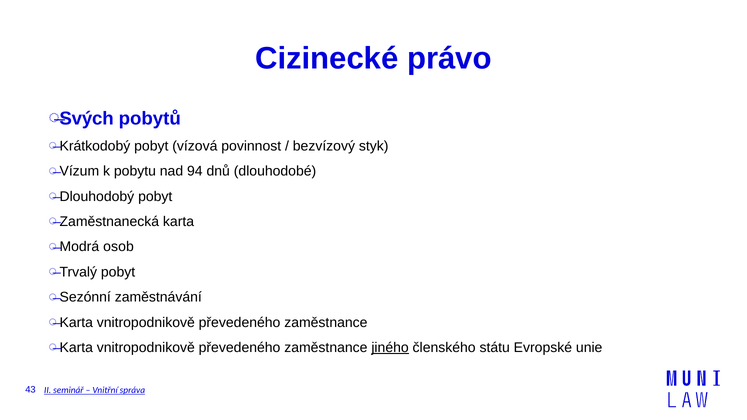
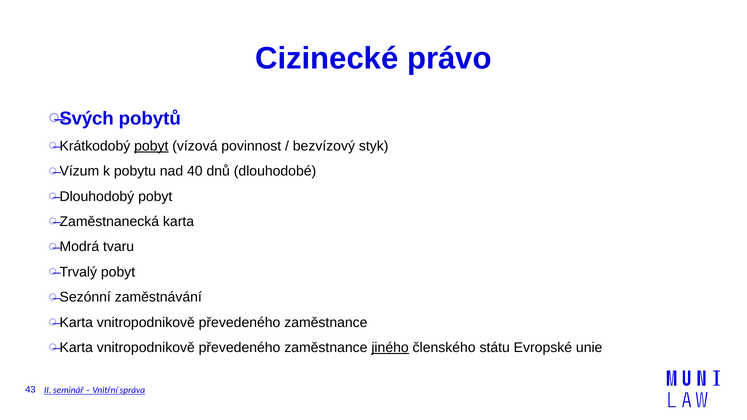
pobyt at (151, 146) underline: none -> present
94: 94 -> 40
osob: osob -> tvaru
